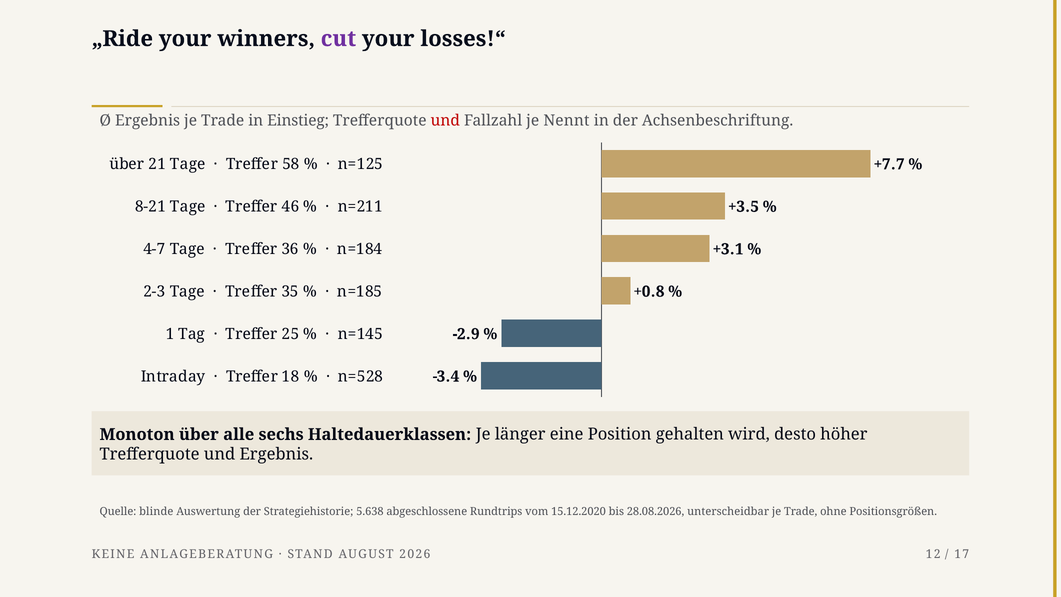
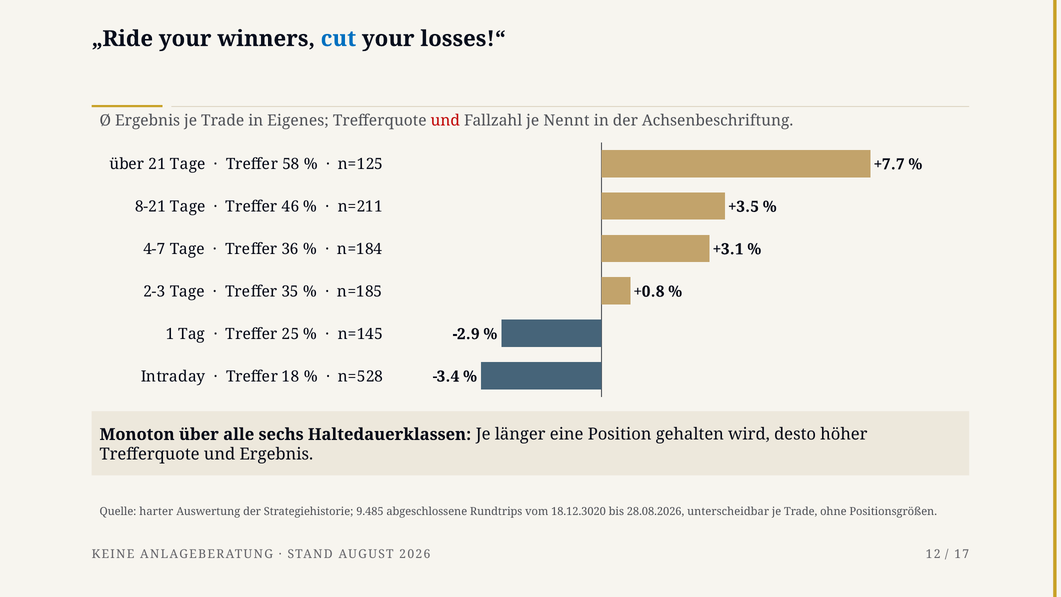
cut colour: purple -> blue
Einstieg: Einstieg -> Eigenes
blinde: blinde -> harter
5.638: 5.638 -> 9.485
15.12.2020: 15.12.2020 -> 18.12.3020
